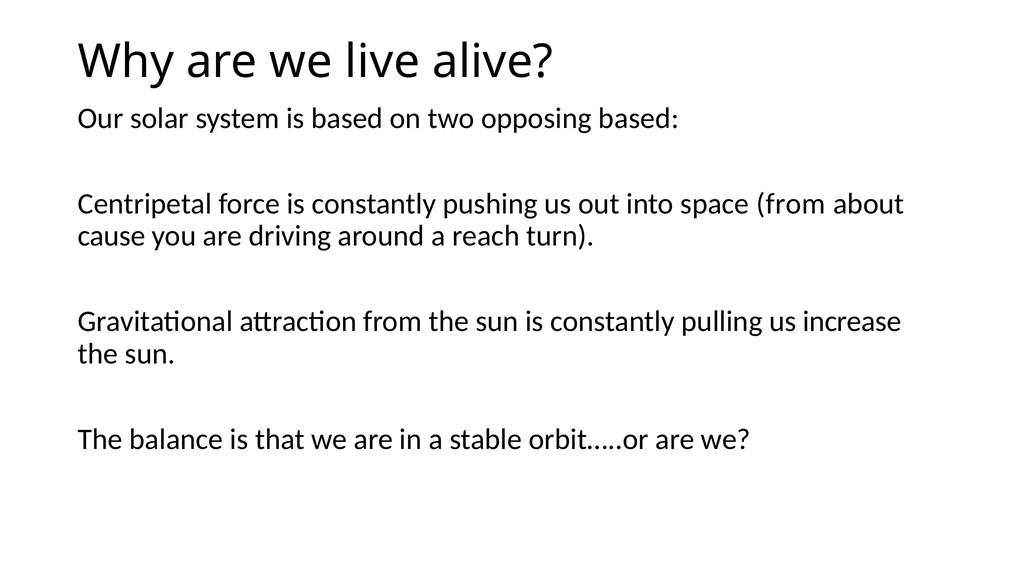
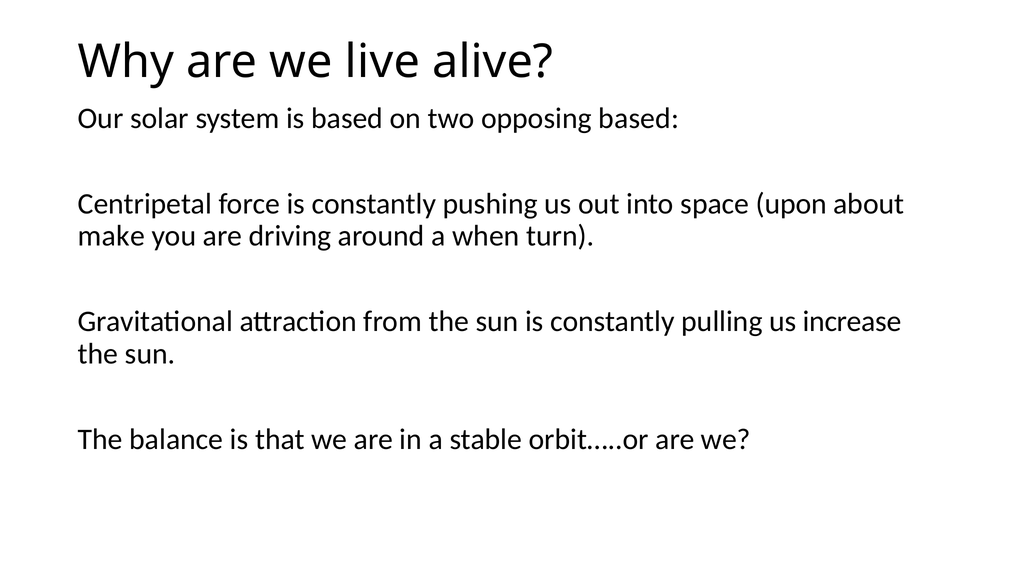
space from: from -> upon
cause: cause -> make
reach: reach -> when
